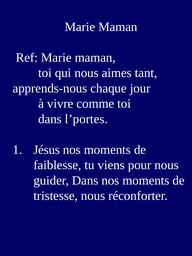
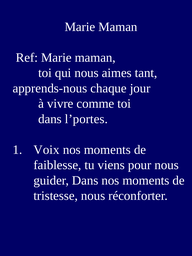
Jésus: Jésus -> Voix
